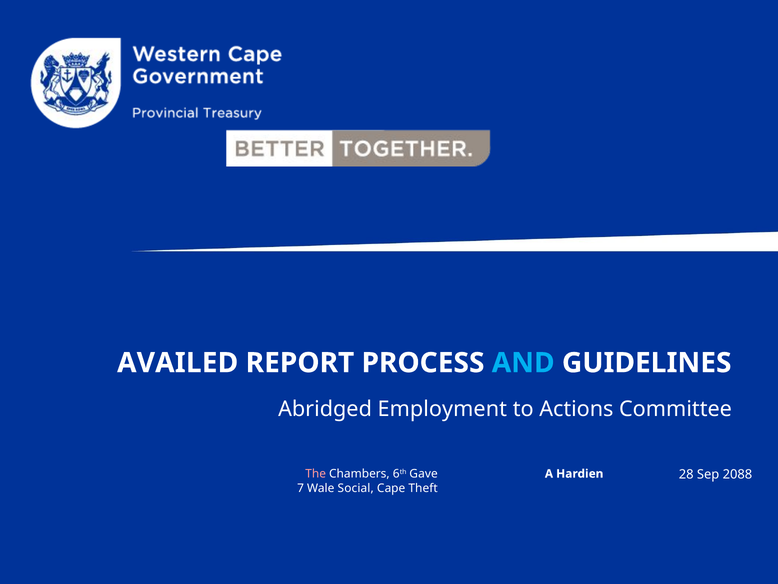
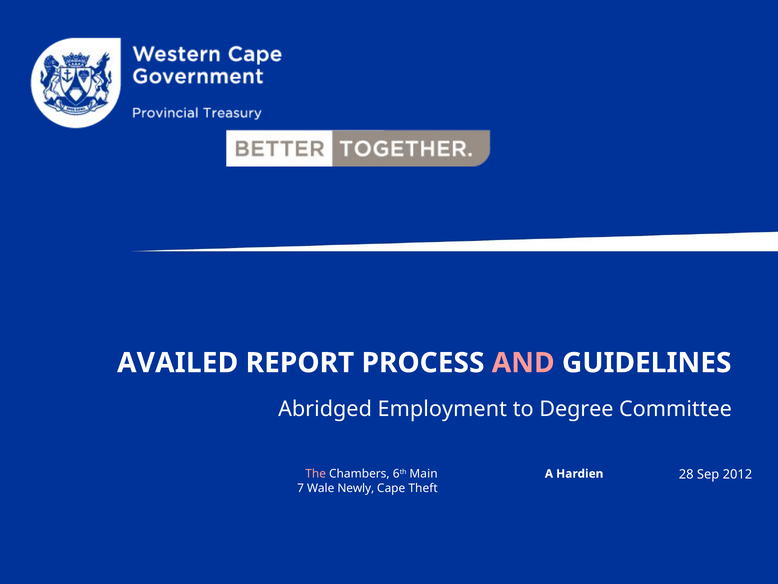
AND colour: light blue -> pink
Actions: Actions -> Degree
Gave: Gave -> Main
2088: 2088 -> 2012
Social: Social -> Newly
